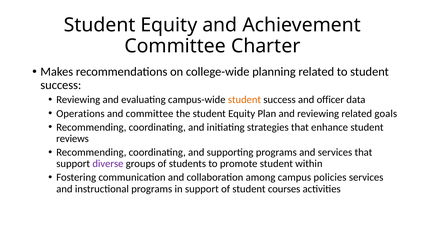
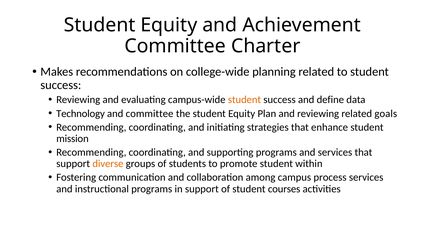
officer: officer -> define
Operations: Operations -> Technology
reviews: reviews -> mission
diverse colour: purple -> orange
policies: policies -> process
